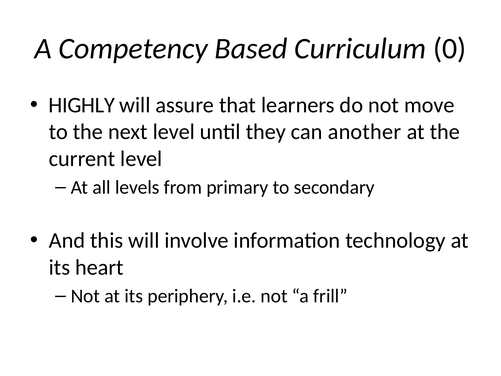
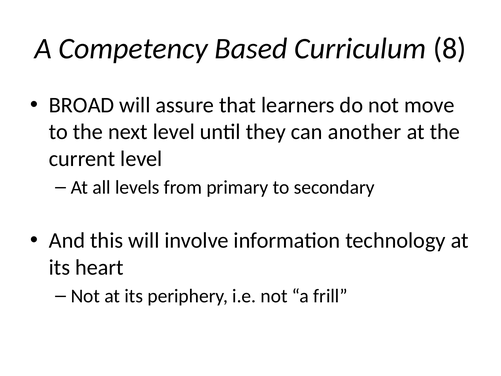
0: 0 -> 8
HIGHLY: HIGHLY -> BROAD
